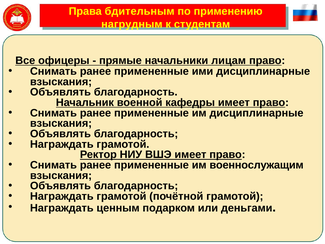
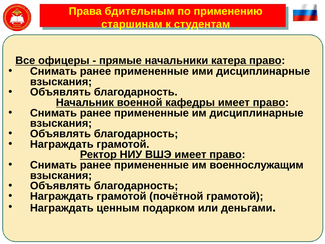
нагрудным: нагрудным -> старшинам
лицам: лицам -> катера
